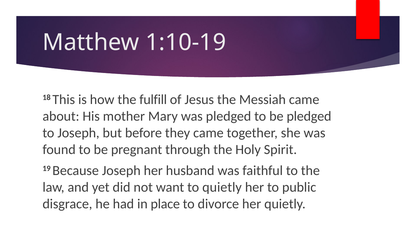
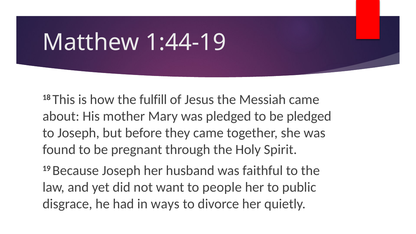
1:10-19: 1:10-19 -> 1:44-19
to quietly: quietly -> people
place: place -> ways
